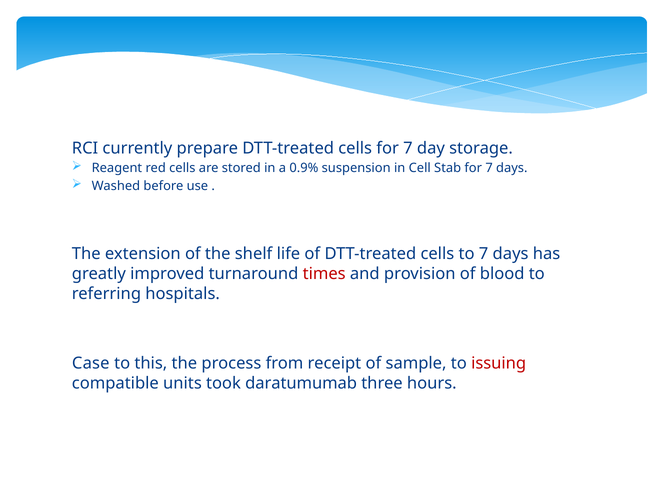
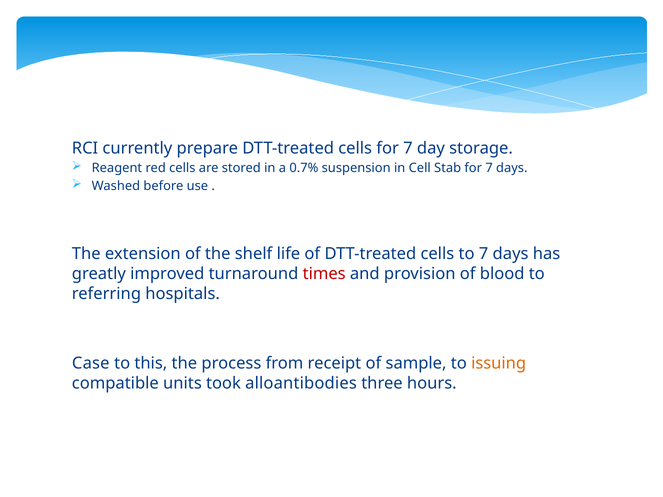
0.9%: 0.9% -> 0.7%
issuing colour: red -> orange
daratumumab: daratumumab -> alloantibodies
